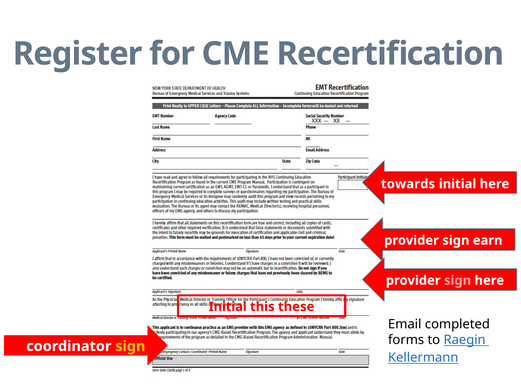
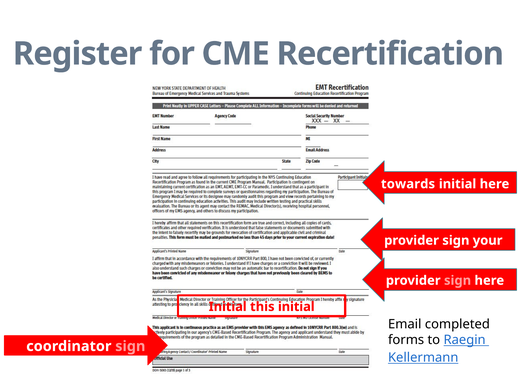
earn: earn -> your
this these: these -> initial
sign at (130, 346) colour: yellow -> pink
